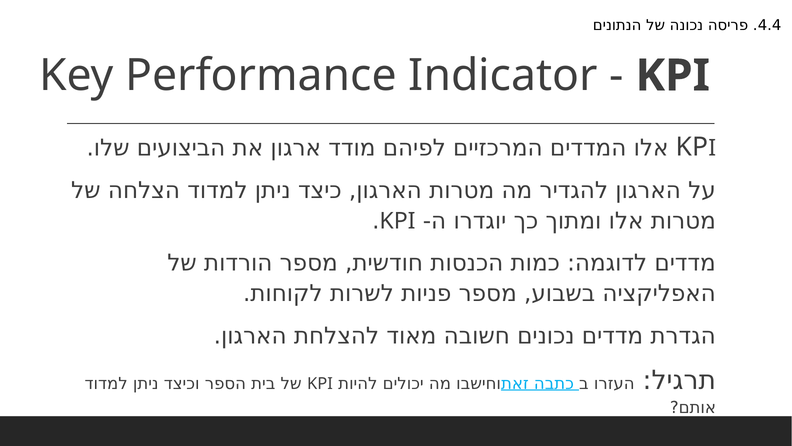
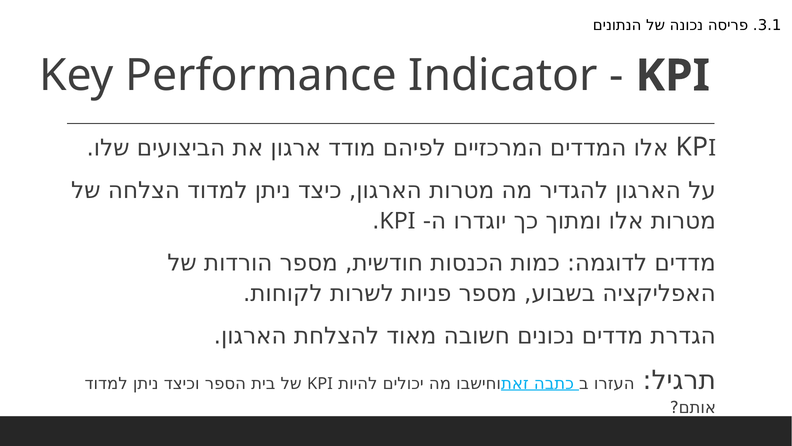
4.4: 4.4 -> 3.1
